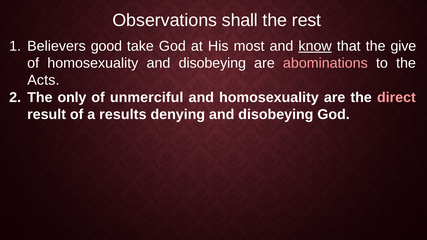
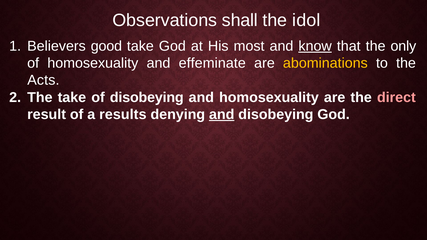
rest: rest -> idol
give: give -> only
homosexuality and disobeying: disobeying -> effeminate
abominations colour: pink -> yellow
The only: only -> take
of unmerciful: unmerciful -> disobeying
and at (222, 115) underline: none -> present
